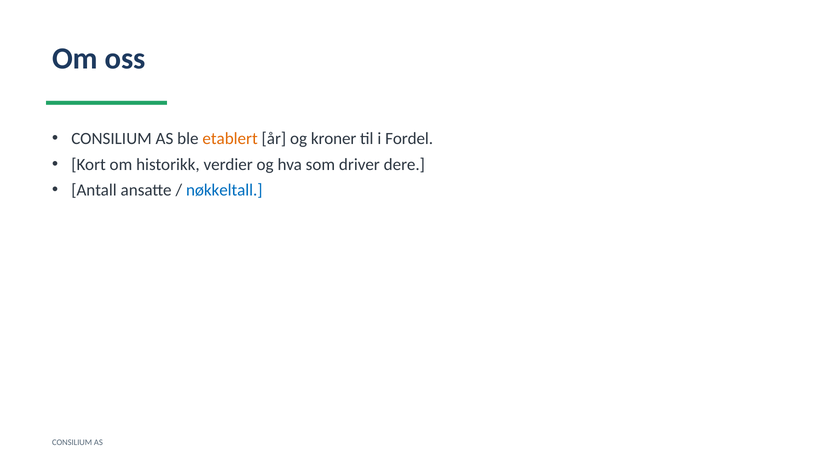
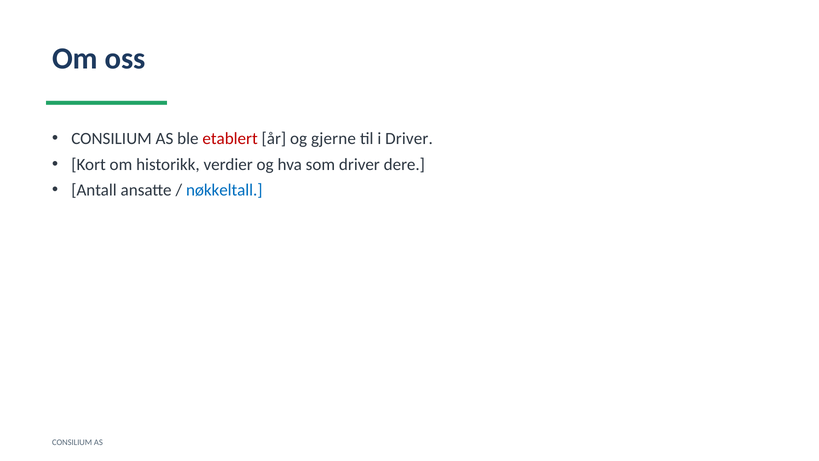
etablert colour: orange -> red
kroner: kroner -> gjerne
i Fordel: Fordel -> Driver
